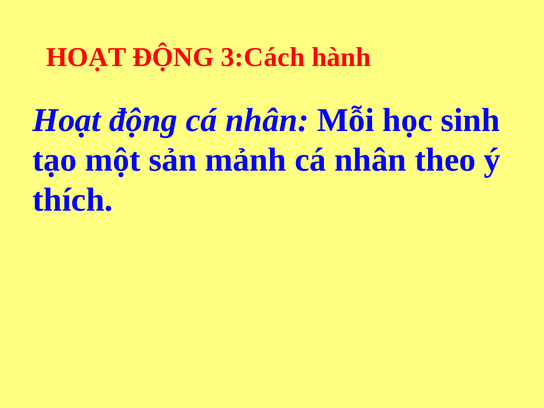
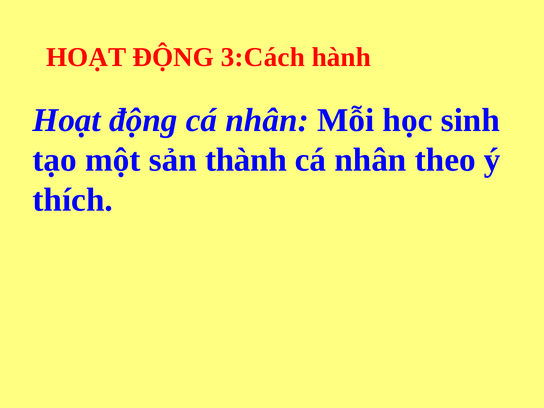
mảnh: mảnh -> thành
